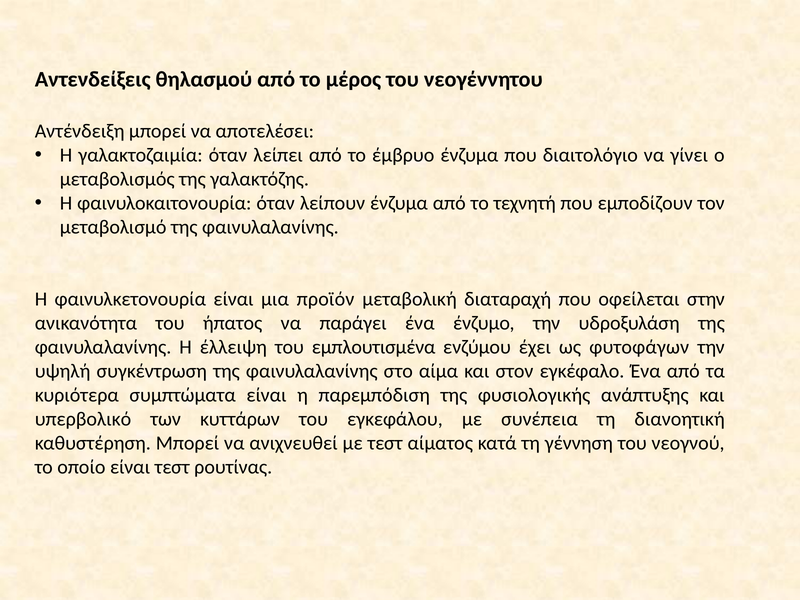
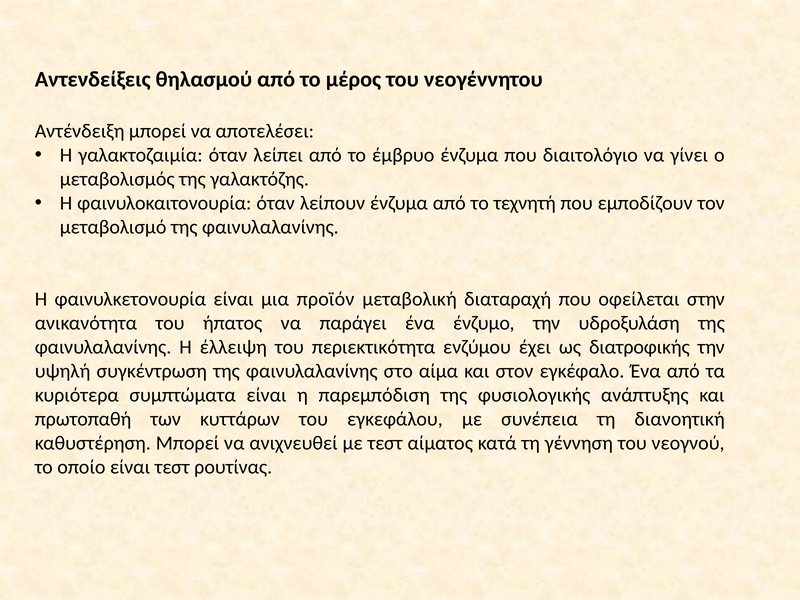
εμπλουτισμένα: εμπλουτισμένα -> περιεκτικότητα
φυτοφάγων: φυτοφάγων -> διατροφικής
υπερβολικό: υπερβολικό -> πρωτοπαθή
